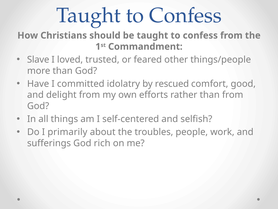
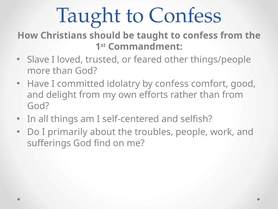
by rescued: rescued -> confess
rich: rich -> find
